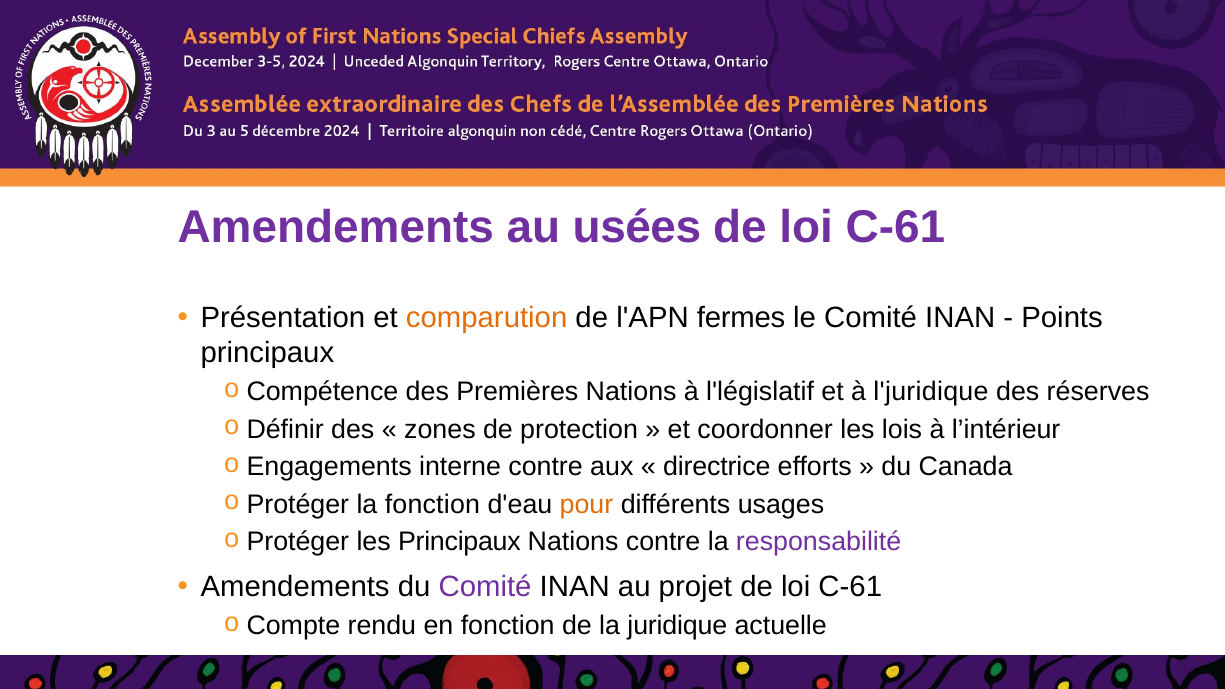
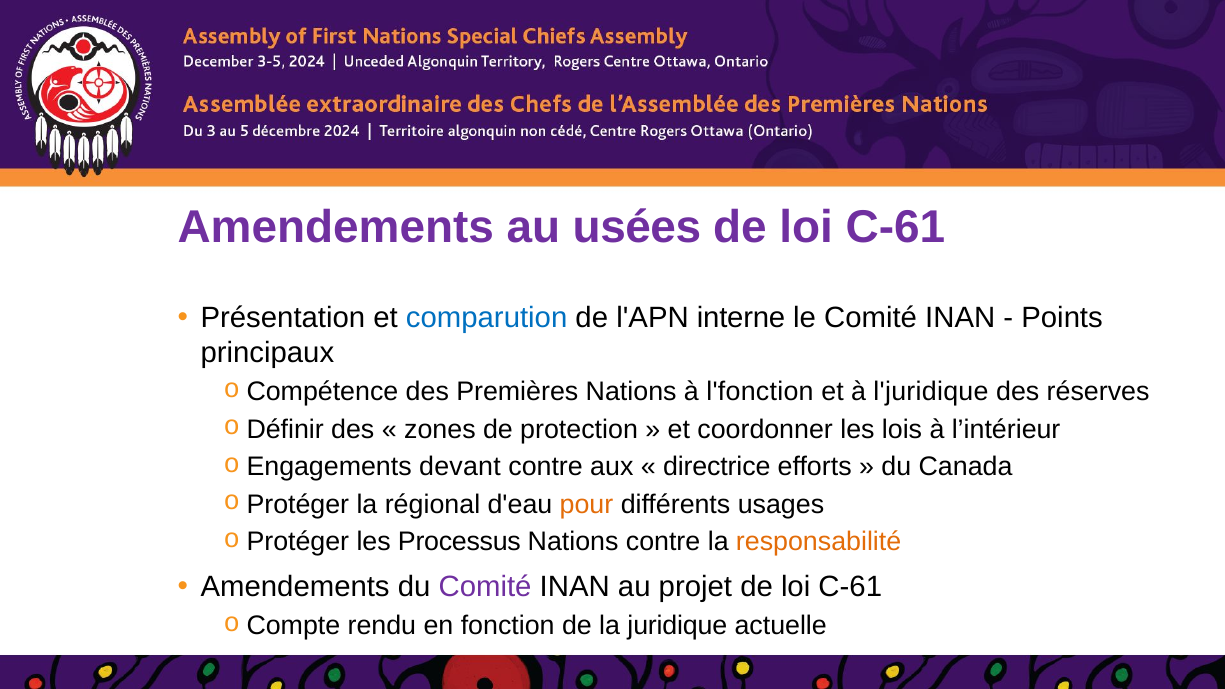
comparution colour: orange -> blue
fermes: fermes -> interne
l'législatif: l'législatif -> l'fonction
interne: interne -> devant
la fonction: fonction -> régional
les Principaux: Principaux -> Processus
responsabilité colour: purple -> orange
